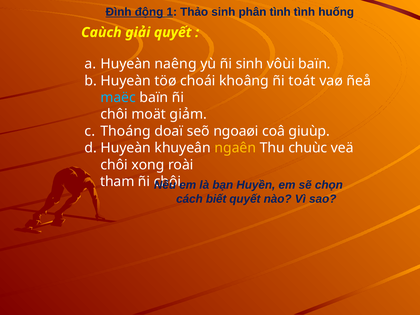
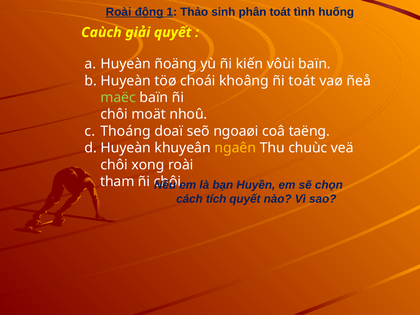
Đình at (119, 12): Đình -> Roài
phân tình: tình -> toát
naêng: naêng -> ñoäng
ñi sinh: sinh -> kiến
maëc colour: light blue -> light green
giảm: giảm -> nhoû
giuùp: giuùp -> taëng
biết: biết -> tích
